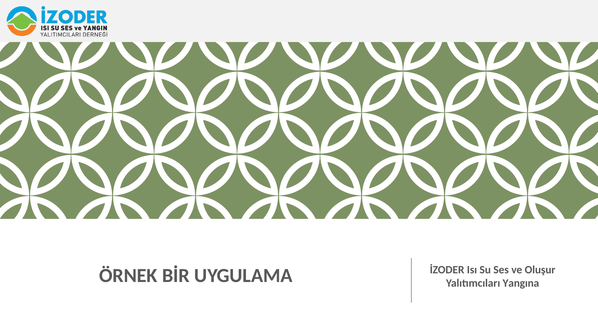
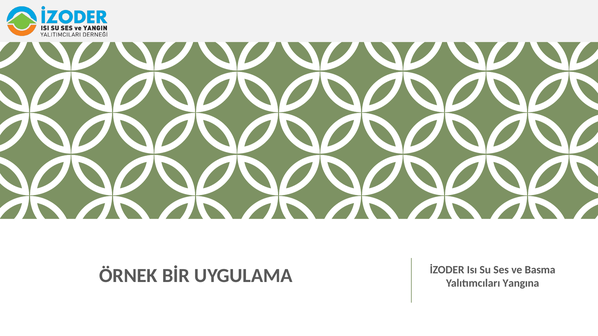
Oluşur: Oluşur -> Basma
